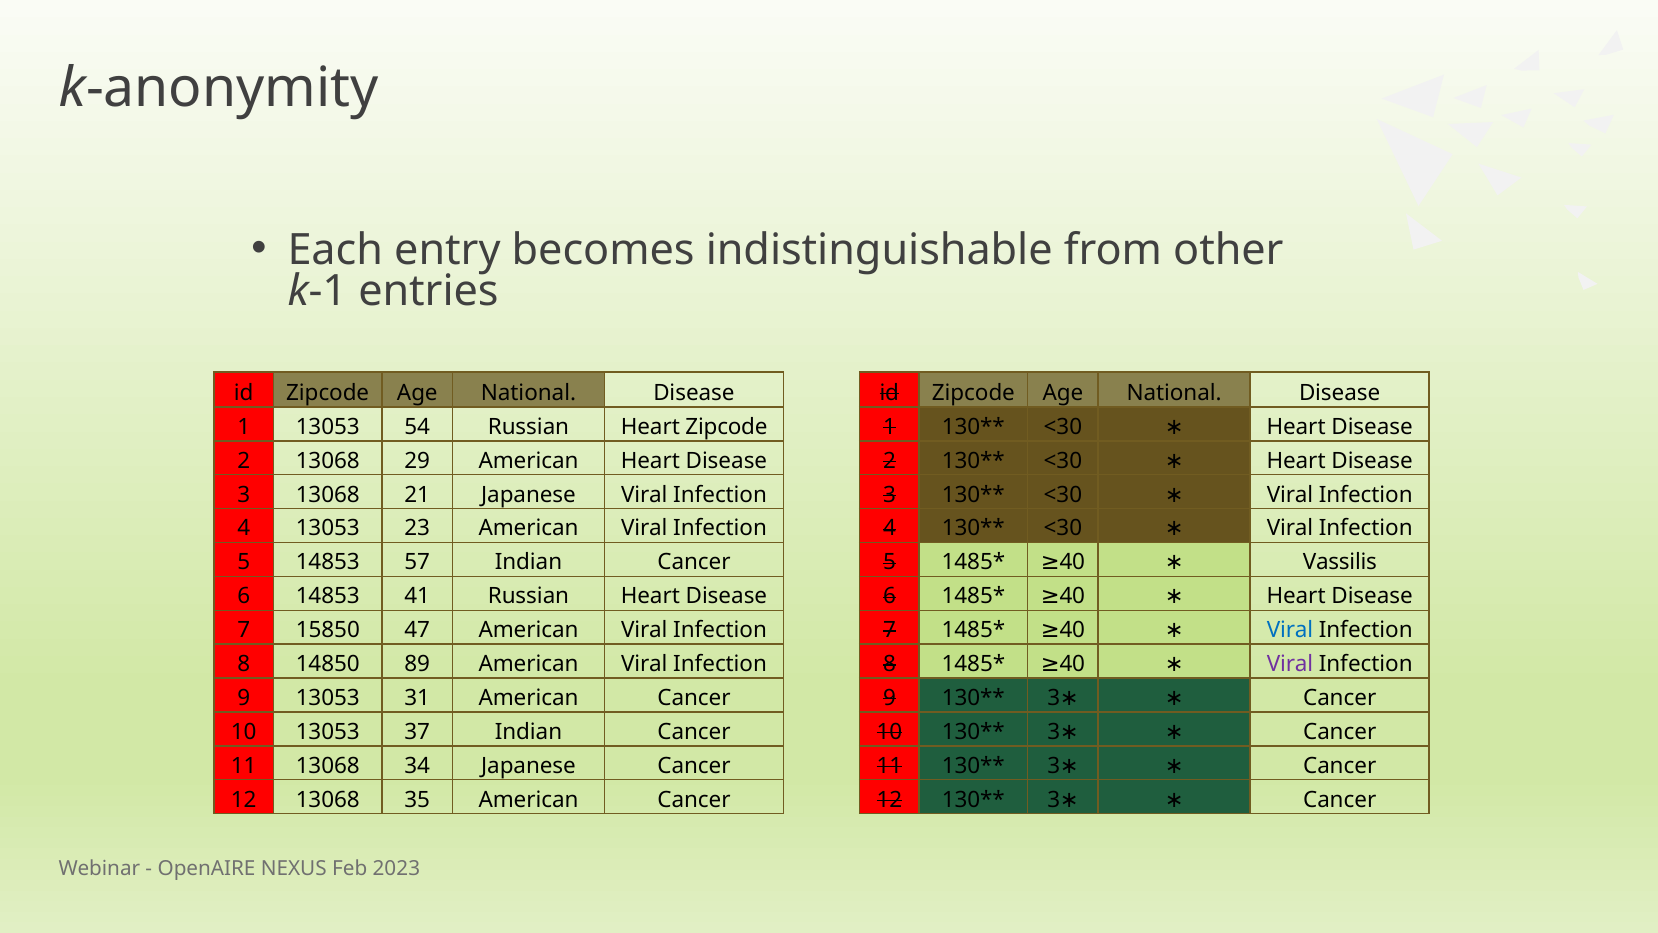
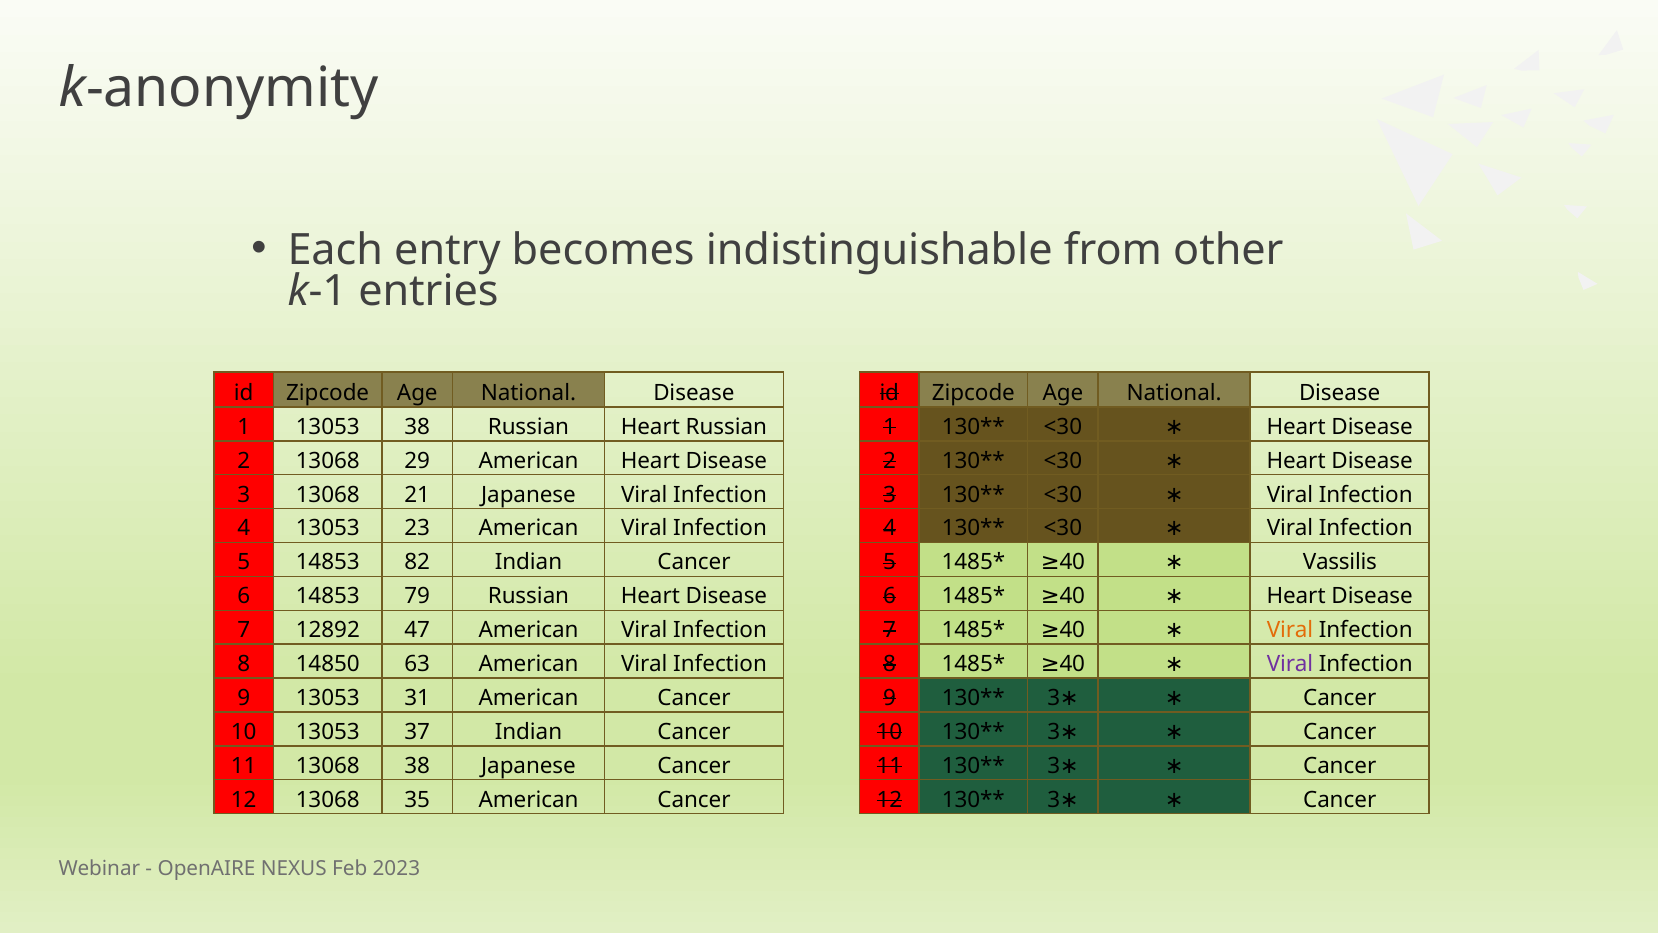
13053 54: 54 -> 38
Heart Zipcode: Zipcode -> Russian
57: 57 -> 82
41: 41 -> 79
15850: 15850 -> 12892
Viral at (1290, 630) colour: blue -> orange
89: 89 -> 63
13068 34: 34 -> 38
